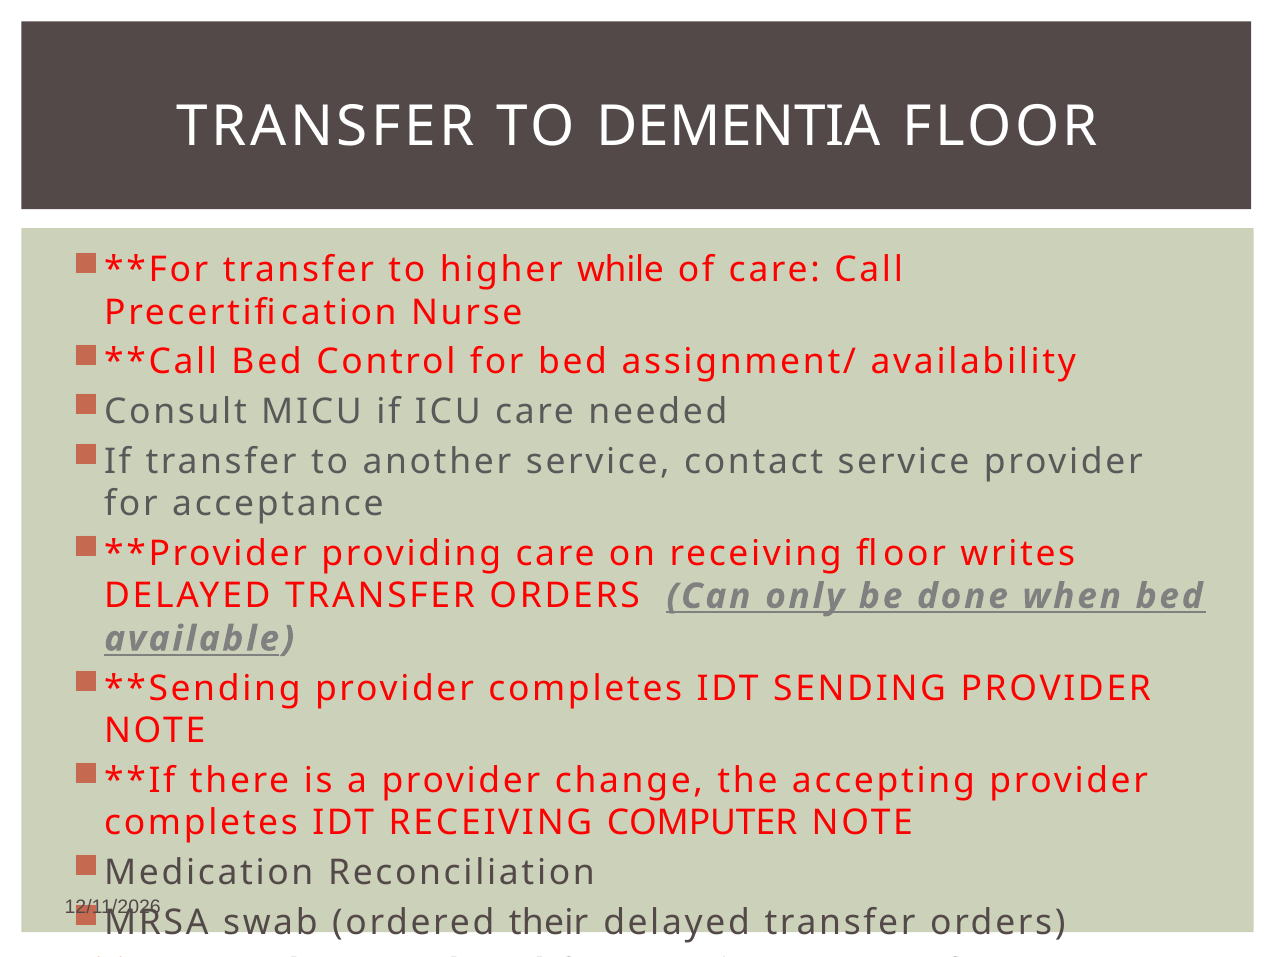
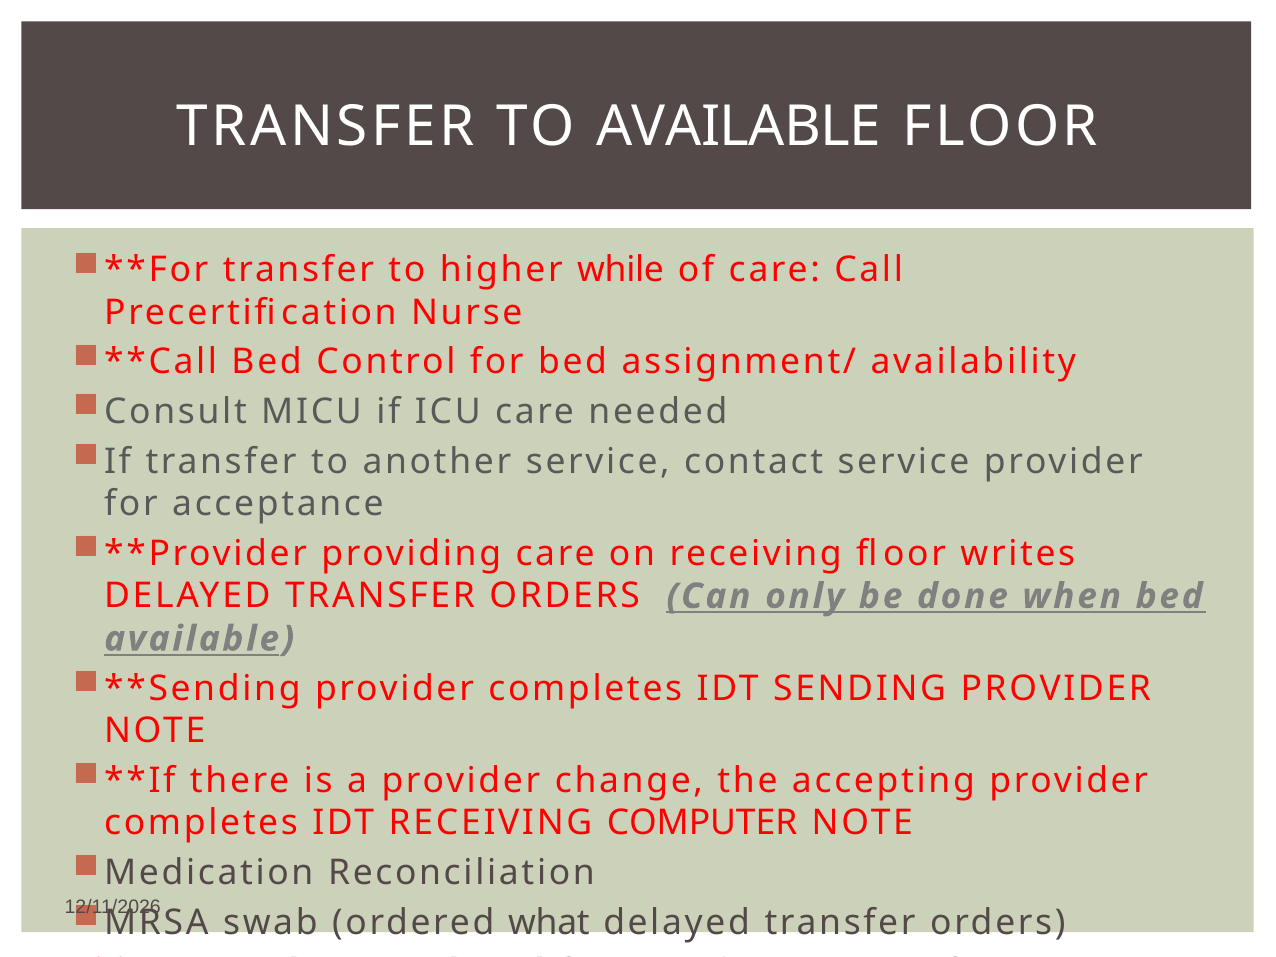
TO DEMENTIA: DEMENTIA -> AVAILABLE
their: their -> what
